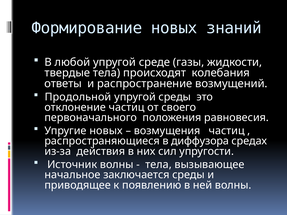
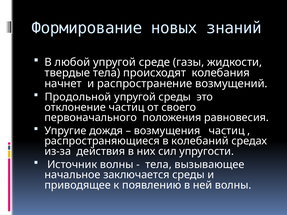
ответы: ответы -> начнет
Упругие новых: новых -> дождя
диффузора: диффузора -> колебаний
